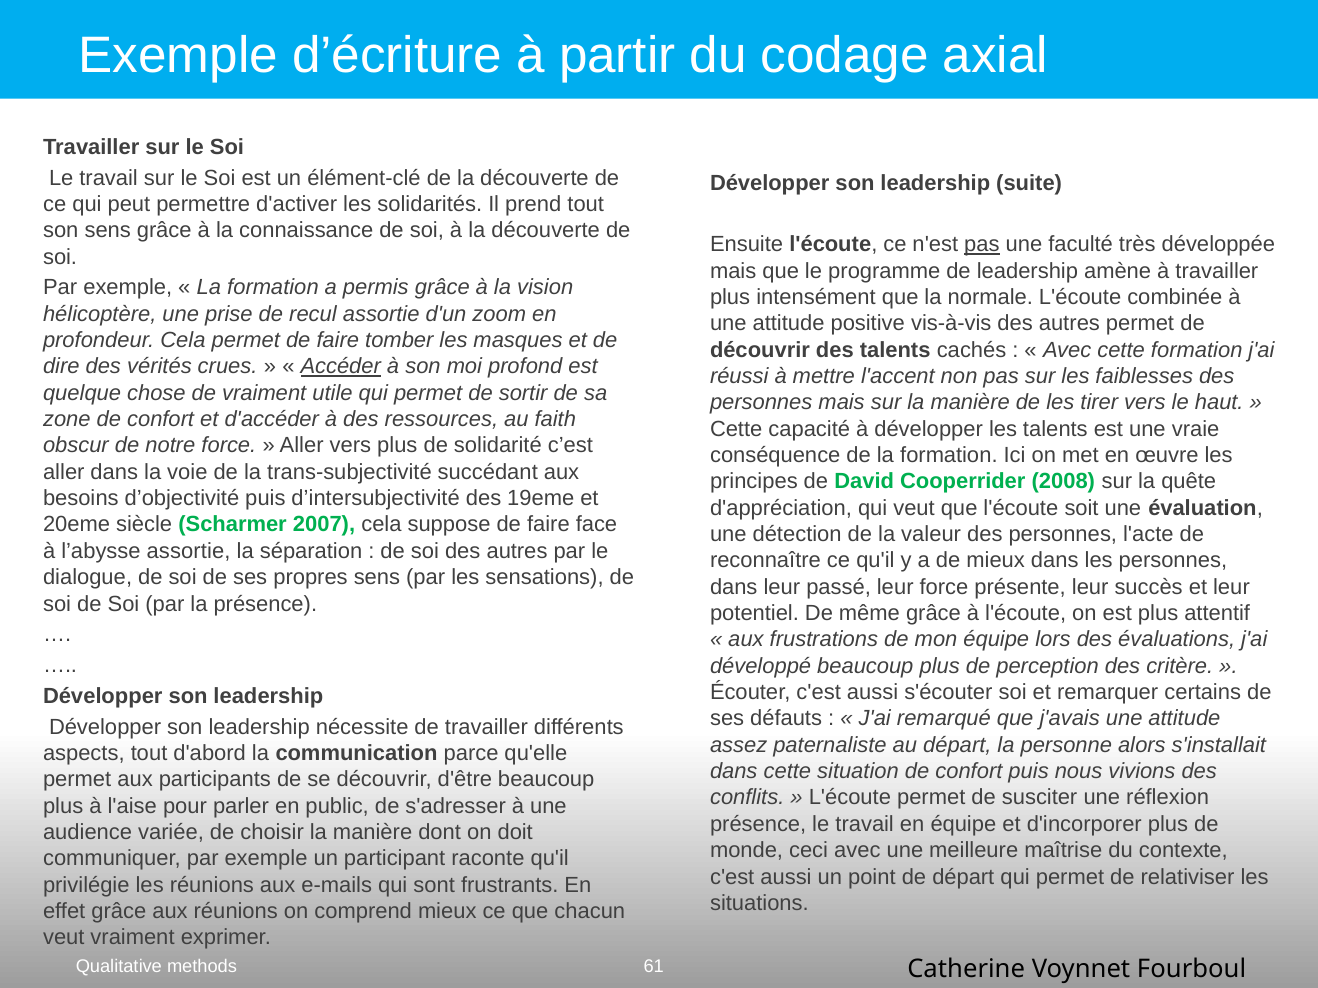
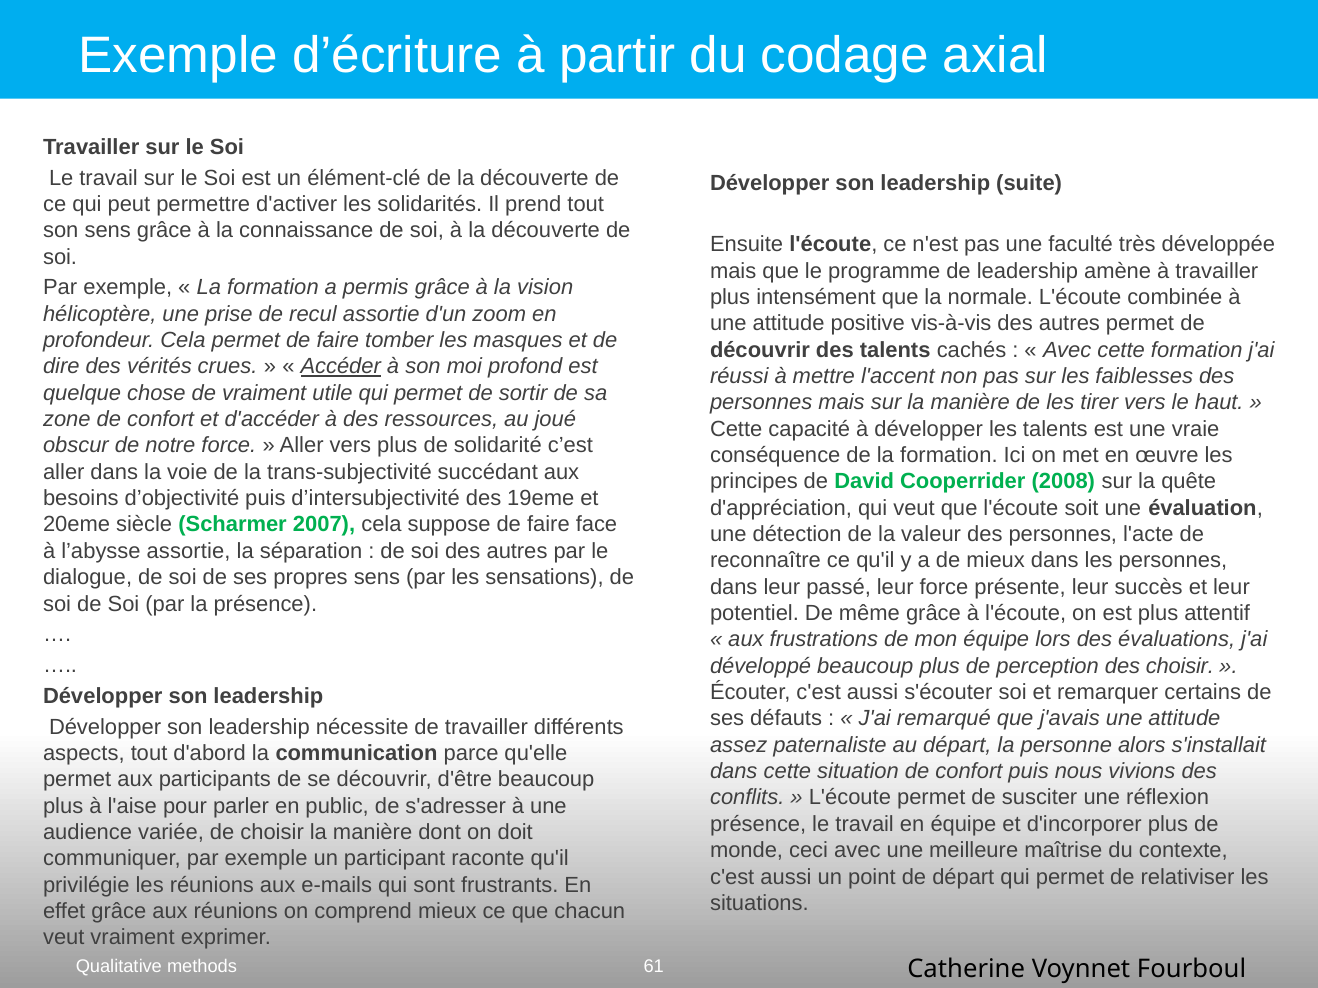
pas at (982, 245) underline: present -> none
faith: faith -> joué
des critère: critère -> choisir
